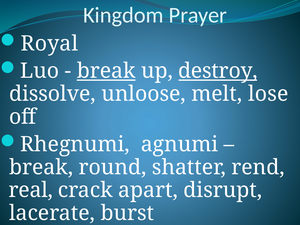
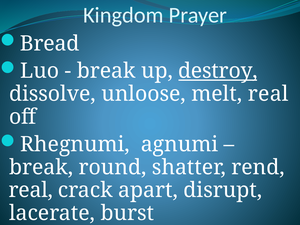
Royal: Royal -> Bread
break at (106, 71) underline: present -> none
melt lose: lose -> real
